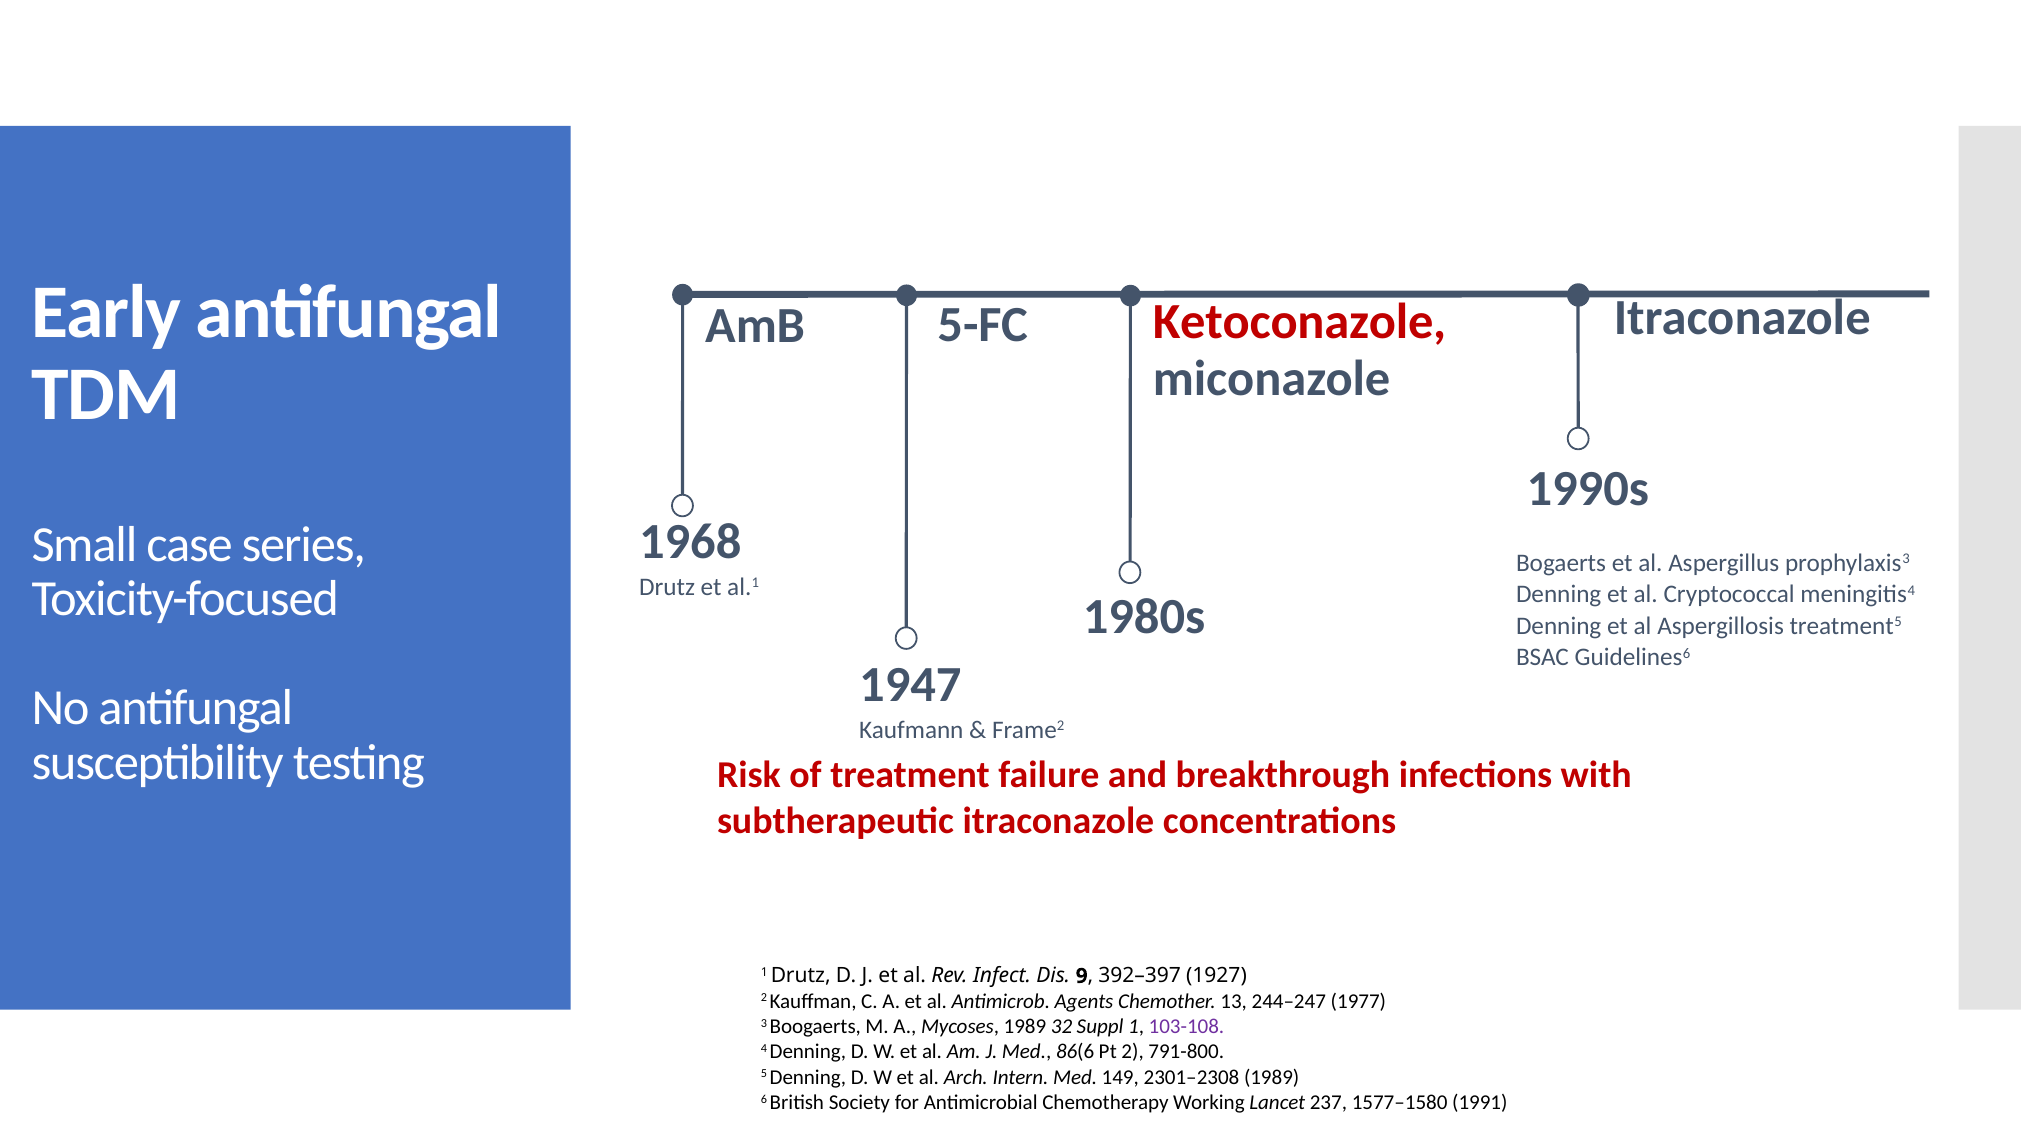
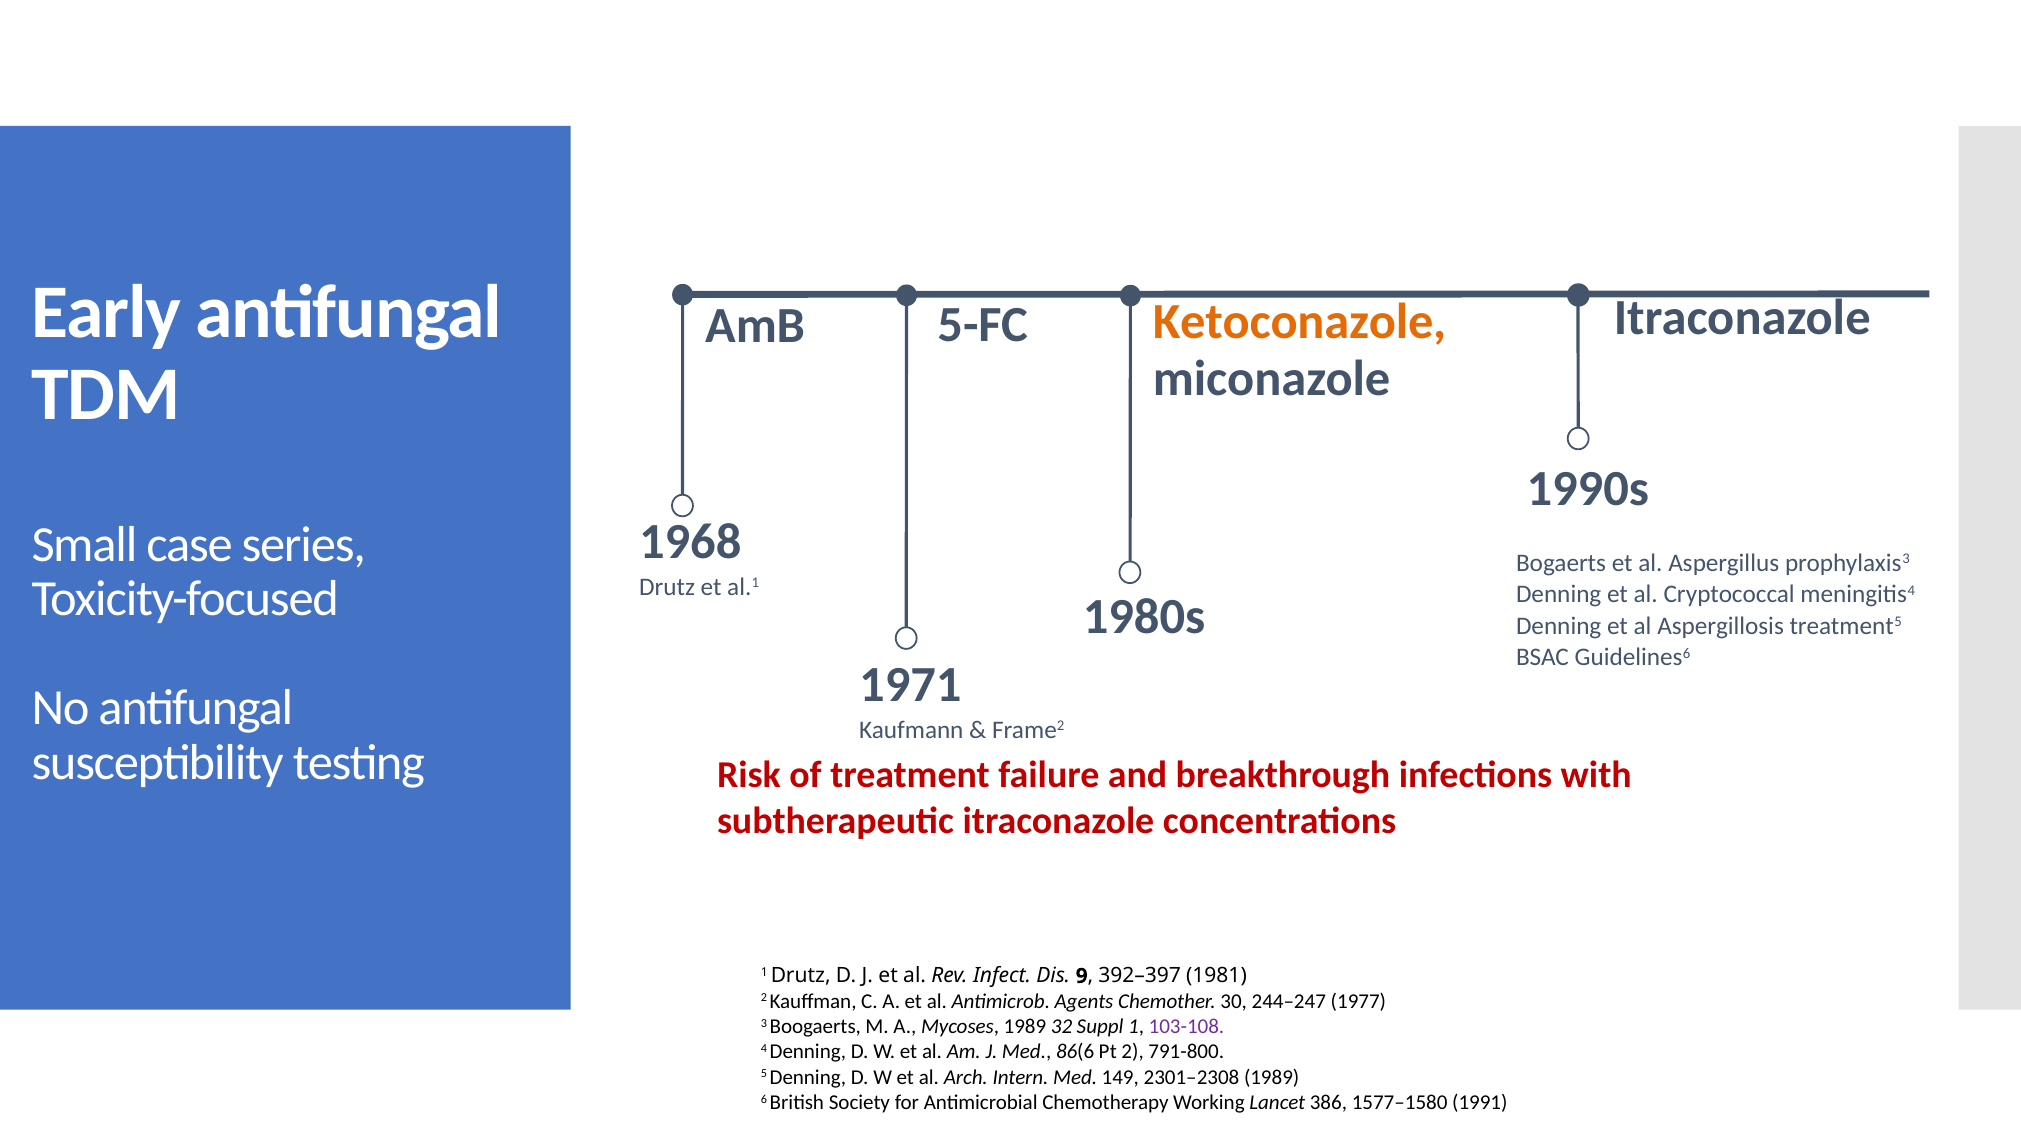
Ketoconazole colour: red -> orange
1947: 1947 -> 1971
1927: 1927 -> 1981
13: 13 -> 30
237: 237 -> 386
